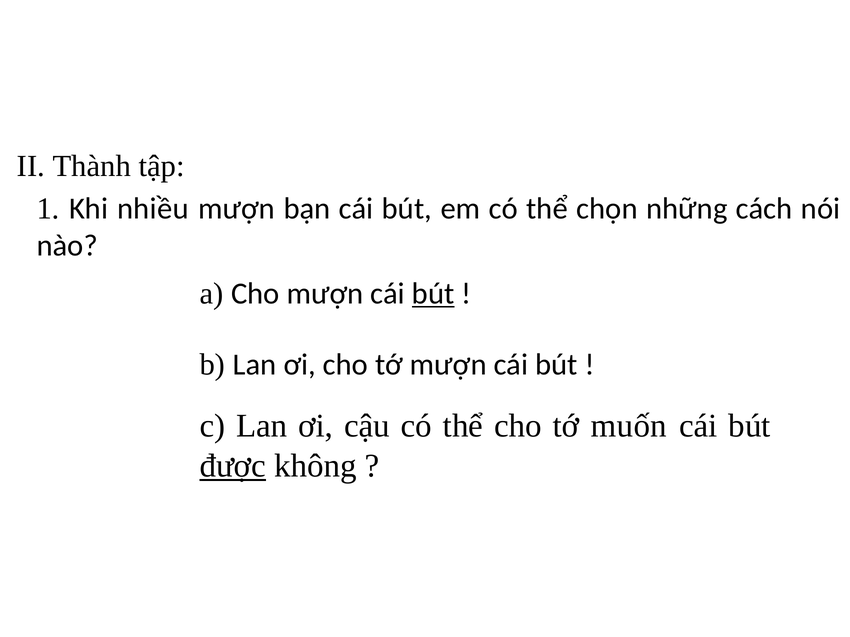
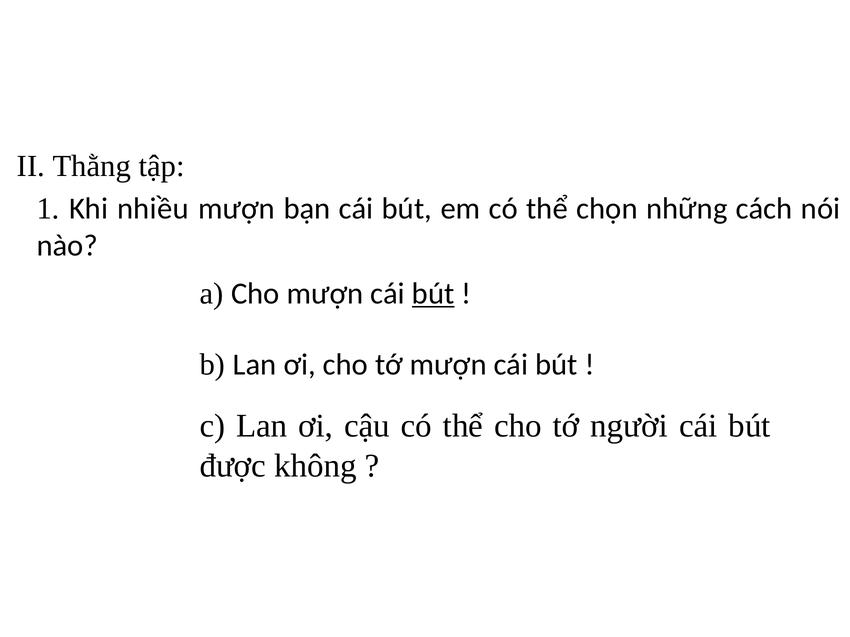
Thành: Thành -> Thằng
muốn: muốn -> người
được underline: present -> none
